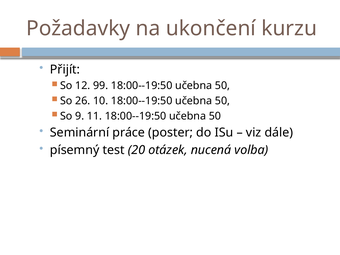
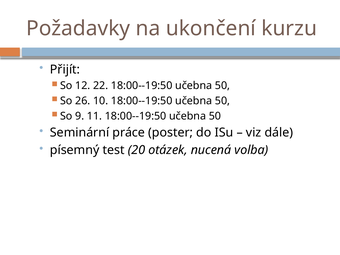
99: 99 -> 22
